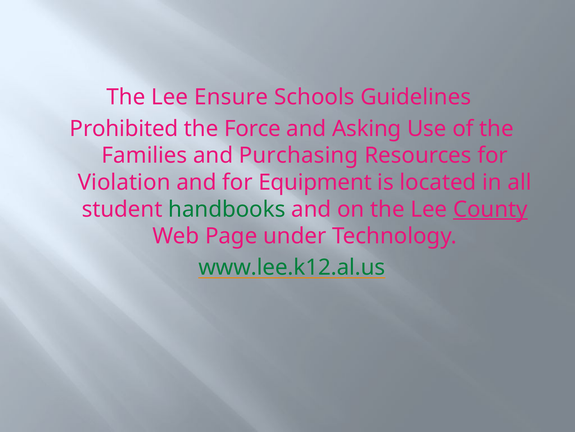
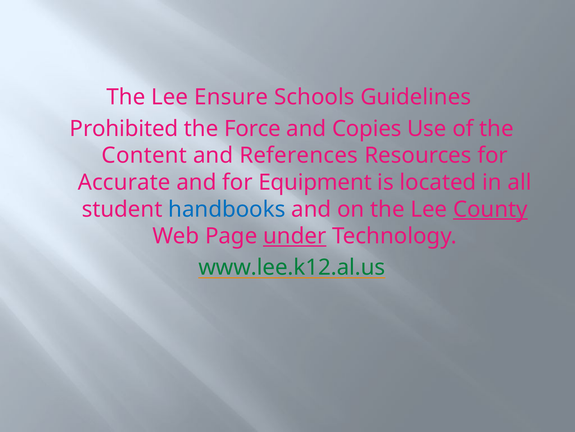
Asking: Asking -> Copies
Families: Families -> Content
Purchasing: Purchasing -> References
Violation: Violation -> Accurate
handbooks colour: green -> blue
under underline: none -> present
